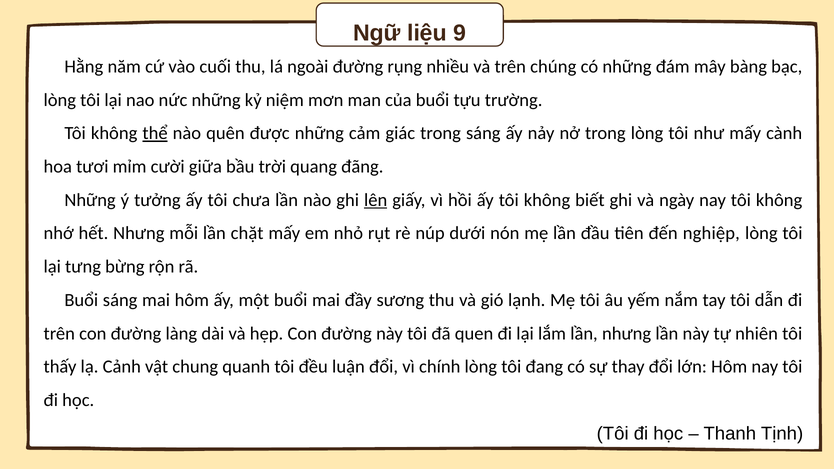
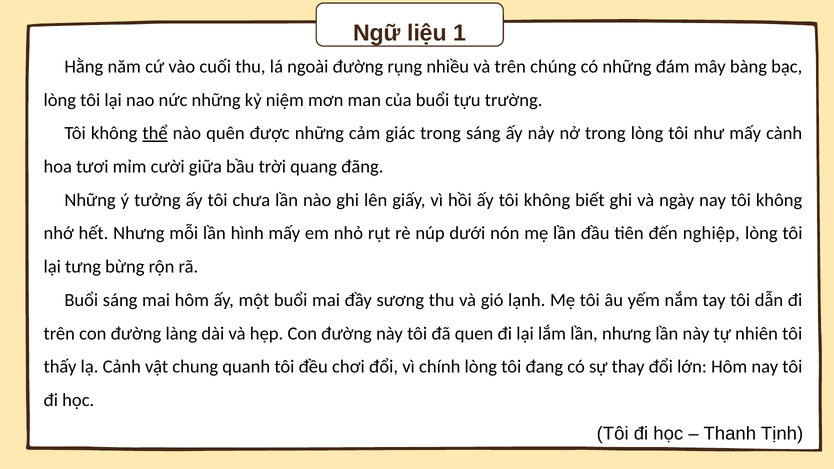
9: 9 -> 1
lên underline: present -> none
chặt: chặt -> hình
luận: luận -> chơi
